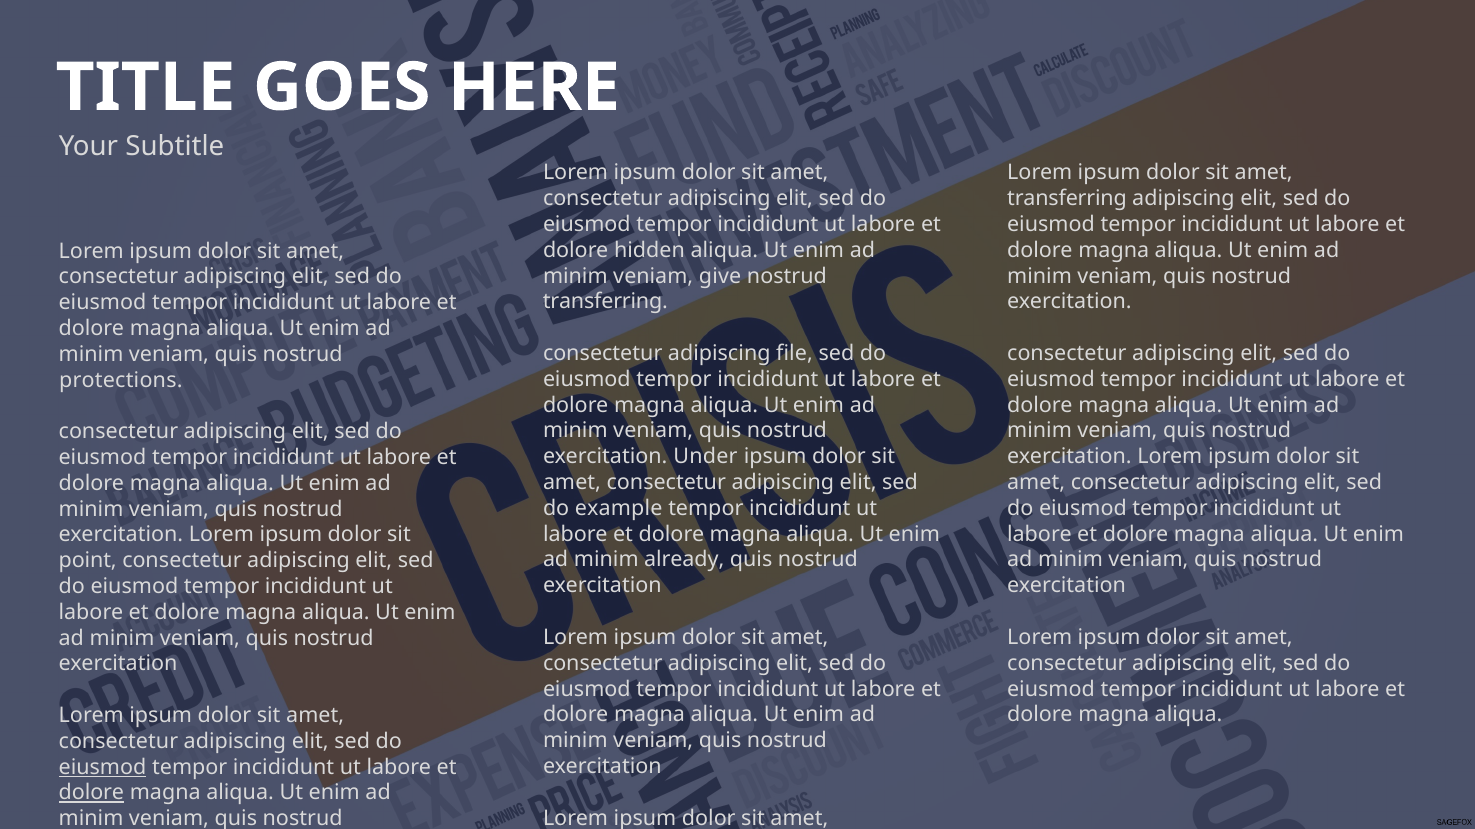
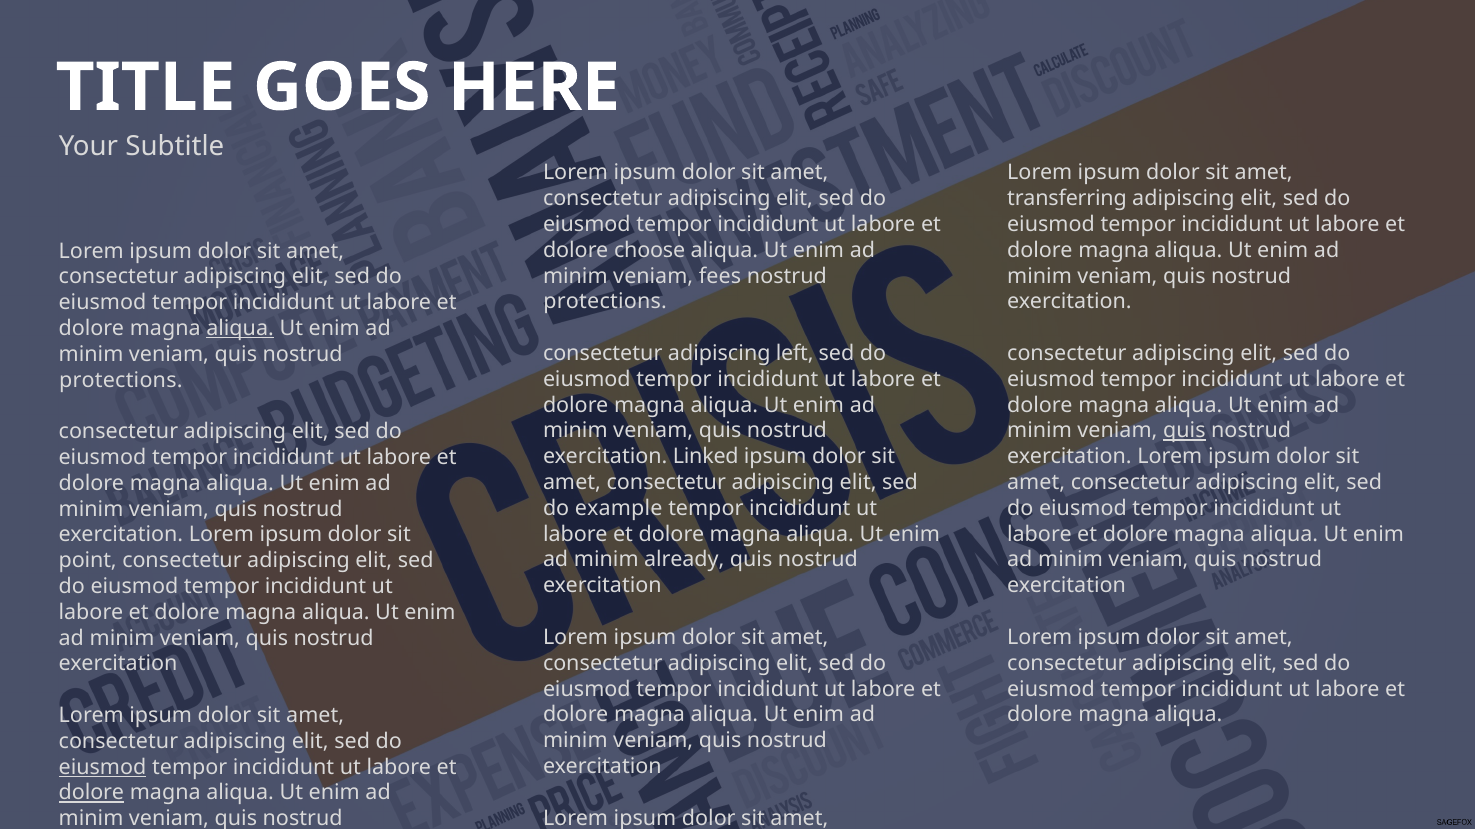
hidden: hidden -> choose
give: give -> fees
transferring at (605, 302): transferring -> protections
aliqua at (240, 329) underline: none -> present
file: file -> left
quis at (1184, 431) underline: none -> present
Under: Under -> Linked
